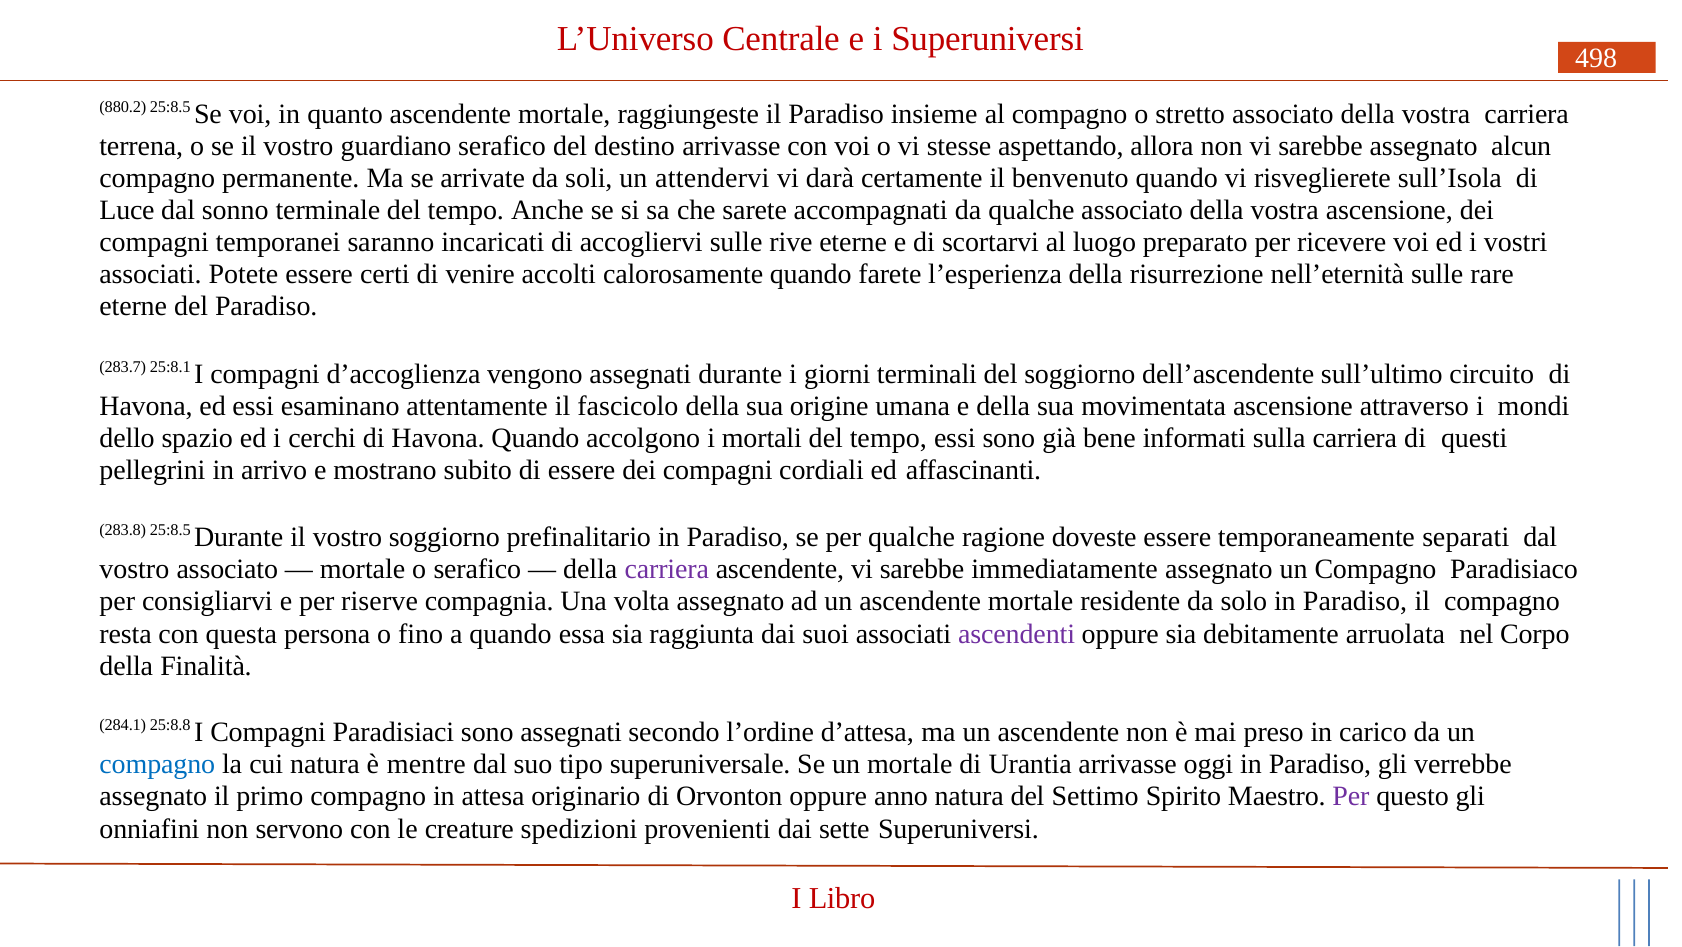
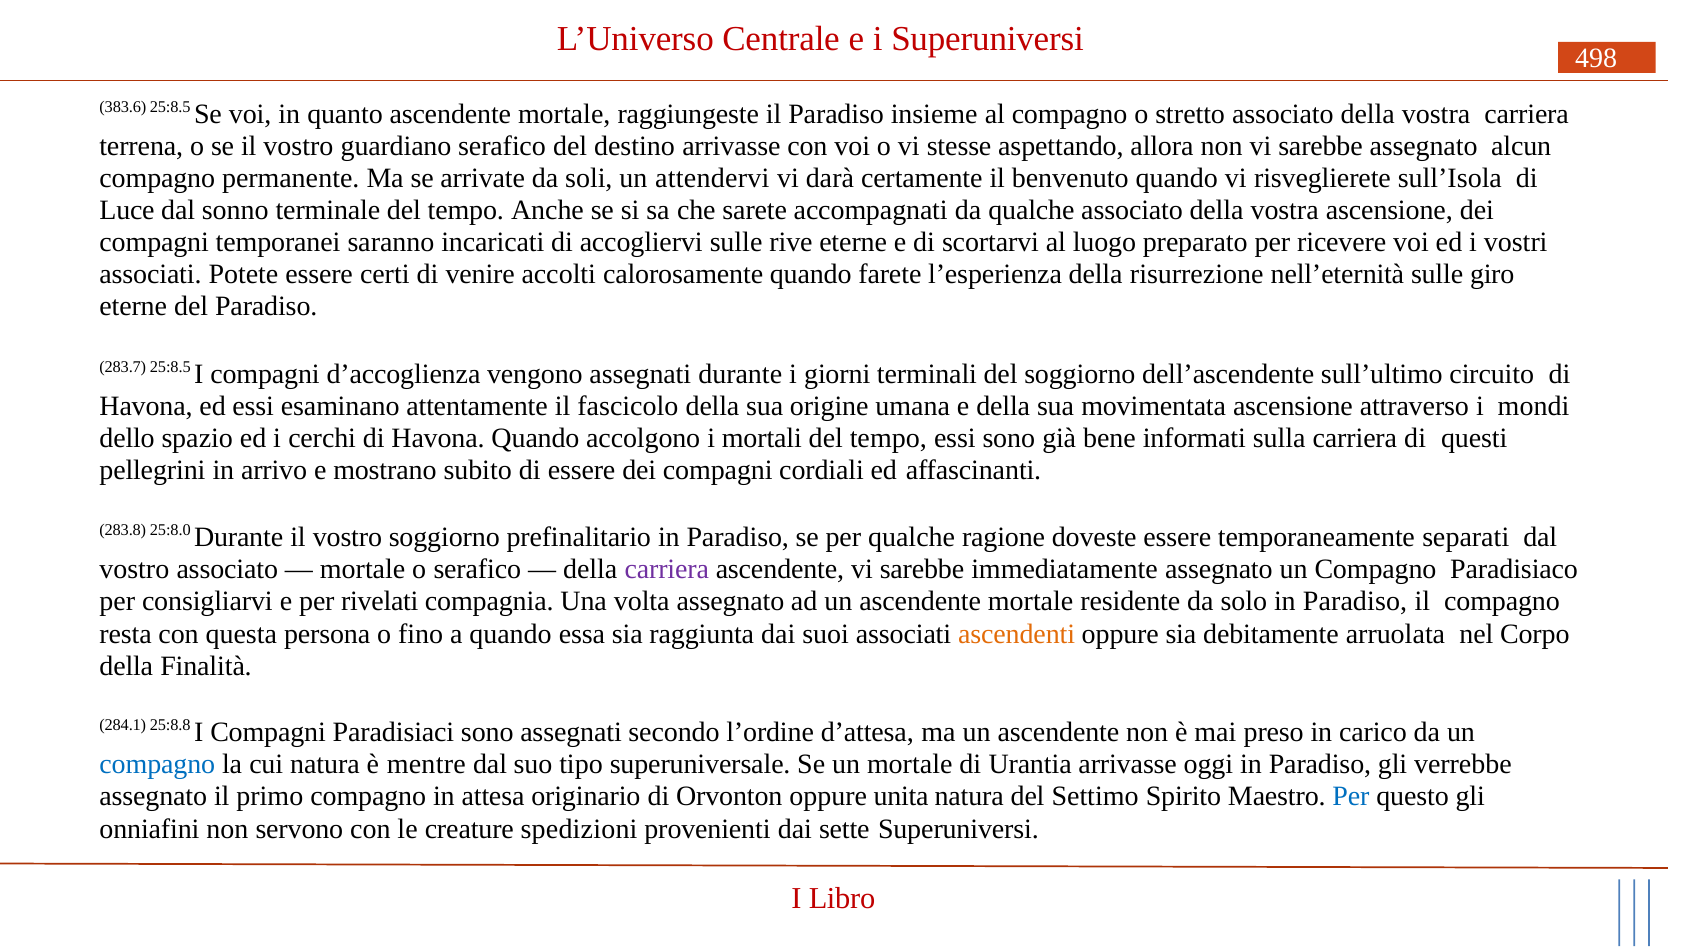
880.2: 880.2 -> 383.6
rare: rare -> giro
283.7 25:8.1: 25:8.1 -> 25:8.5
283.8 25:8.5: 25:8.5 -> 25:8.0
riserve: riserve -> rivelati
ascendenti colour: purple -> orange
anno: anno -> unita
Per at (1351, 797) colour: purple -> blue
